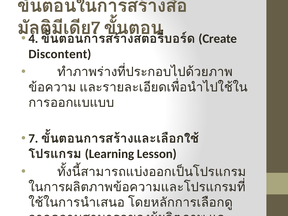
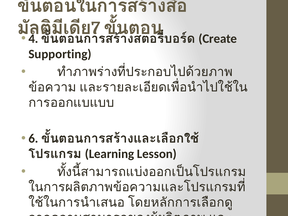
Discontent: Discontent -> Supporting
7 at (33, 139): 7 -> 6
